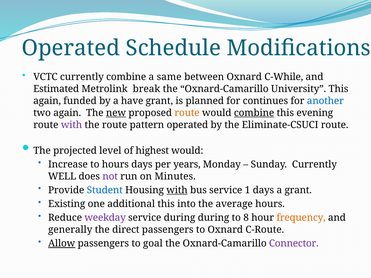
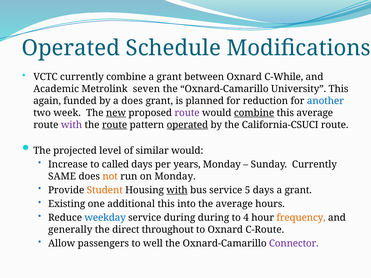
same at (169, 77): same -> grant
Estimated: Estimated -> Academic
break: break -> seven
a have: have -> does
continues: continues -> reduction
two again: again -> week
route at (187, 113) colour: orange -> purple
this evening: evening -> average
route at (115, 125) underline: none -> present
operated at (187, 125) underline: none -> present
Eliminate-CSUCI: Eliminate-CSUCI -> California-CSUCI
highest: highest -> similar
to hours: hours -> called
WELL: WELL -> SAME
not colour: purple -> orange
on Minutes: Minutes -> Monday
Student colour: blue -> orange
1: 1 -> 5
weekday colour: purple -> blue
8: 8 -> 4
direct passengers: passengers -> throughout
Allow underline: present -> none
goal: goal -> well
